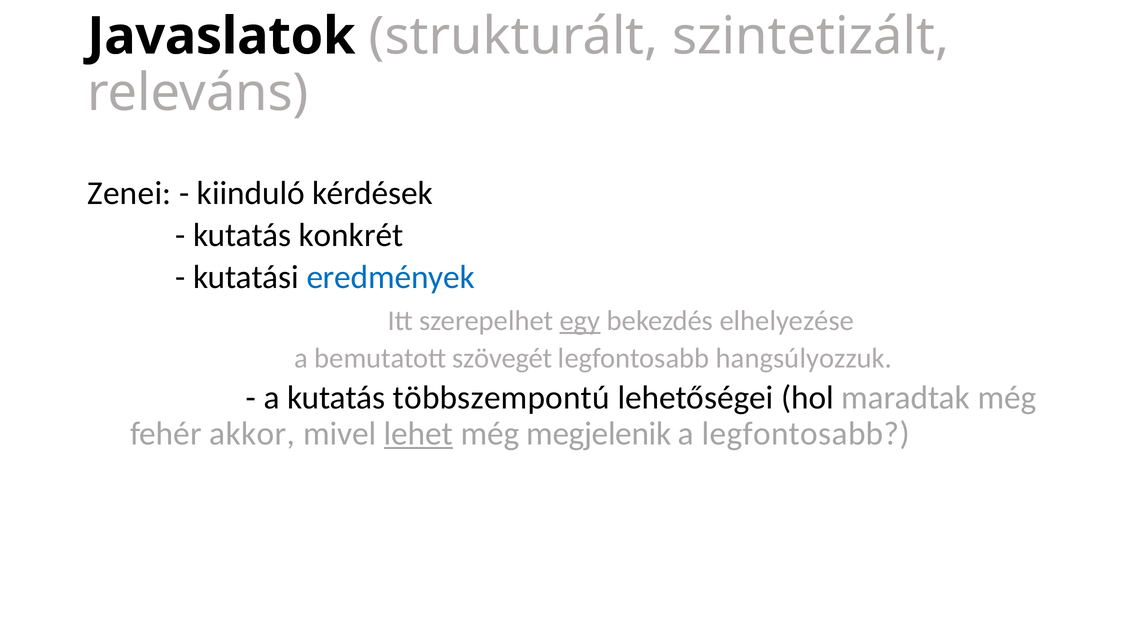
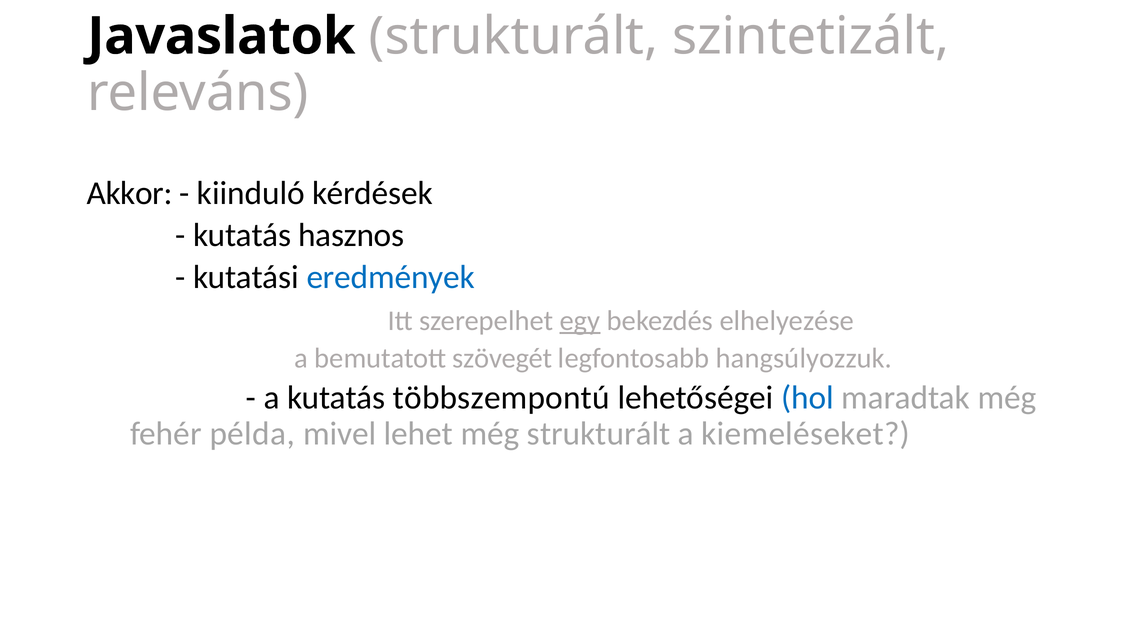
Zenei: Zenei -> Akkor
konkrét: konkrét -> hasznos
hol colour: black -> blue
akkor: akkor -> példa
lehet underline: present -> none
még megjelenik: megjelenik -> strukturált
a legfontosabb: legfontosabb -> kiemeléseket
